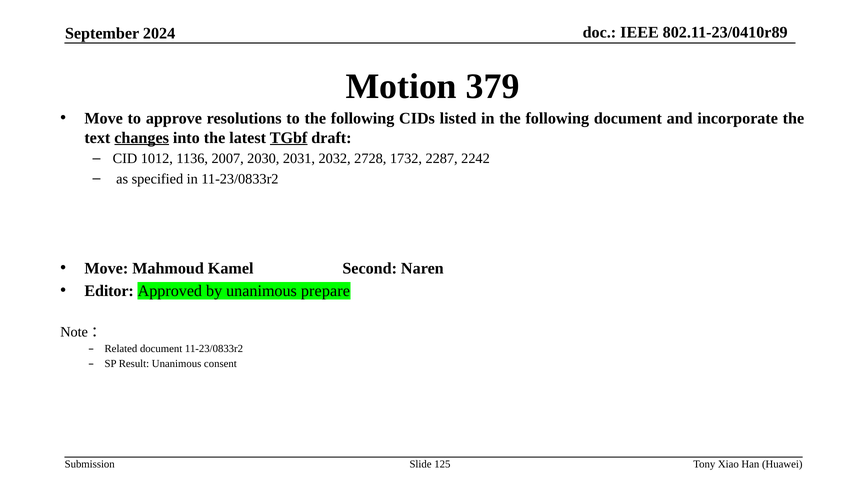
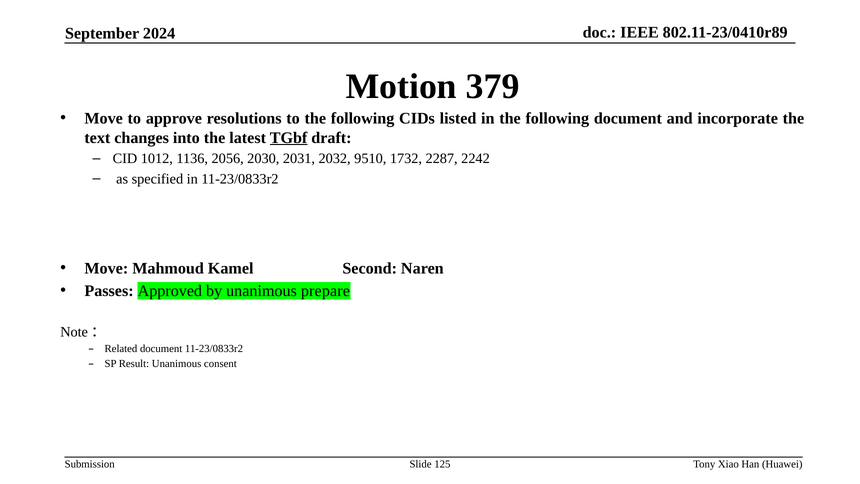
changes underline: present -> none
2007: 2007 -> 2056
2728: 2728 -> 9510
Editor: Editor -> Passes
